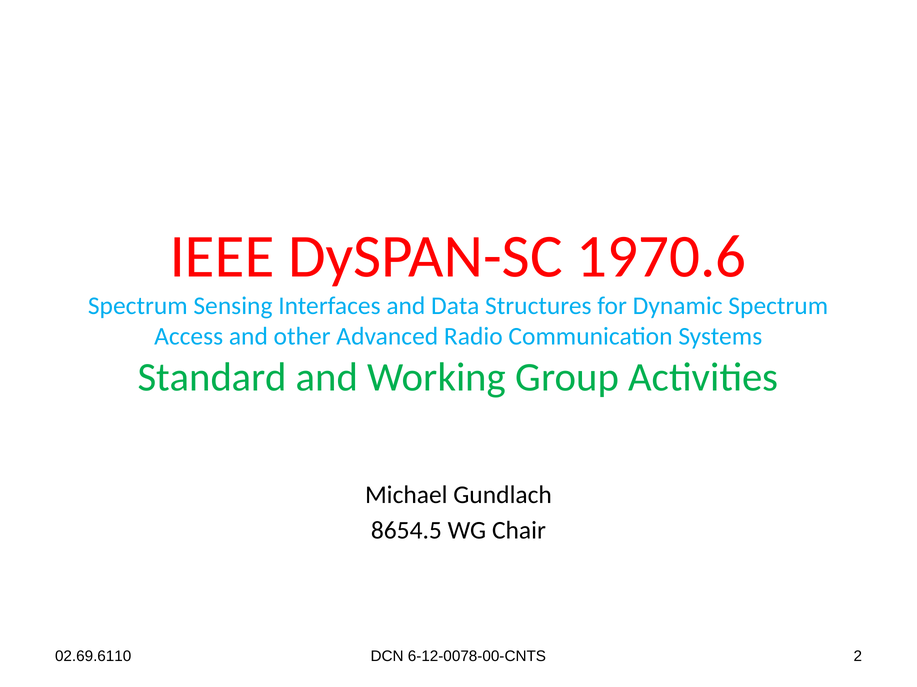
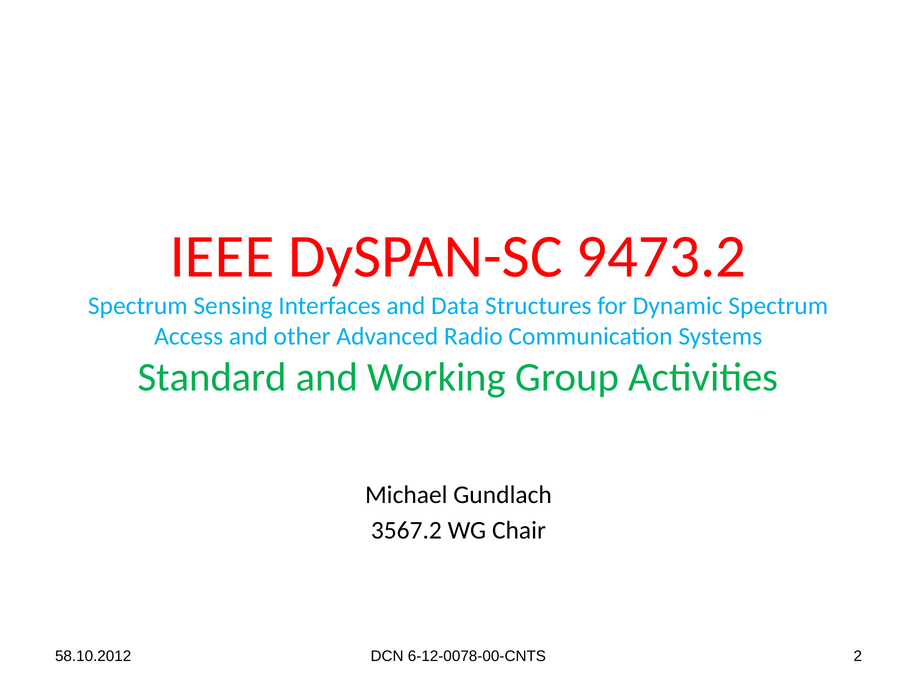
1970.6: 1970.6 -> 9473.2
8654.5: 8654.5 -> 3567.2
02.69.6110: 02.69.6110 -> 58.10.2012
